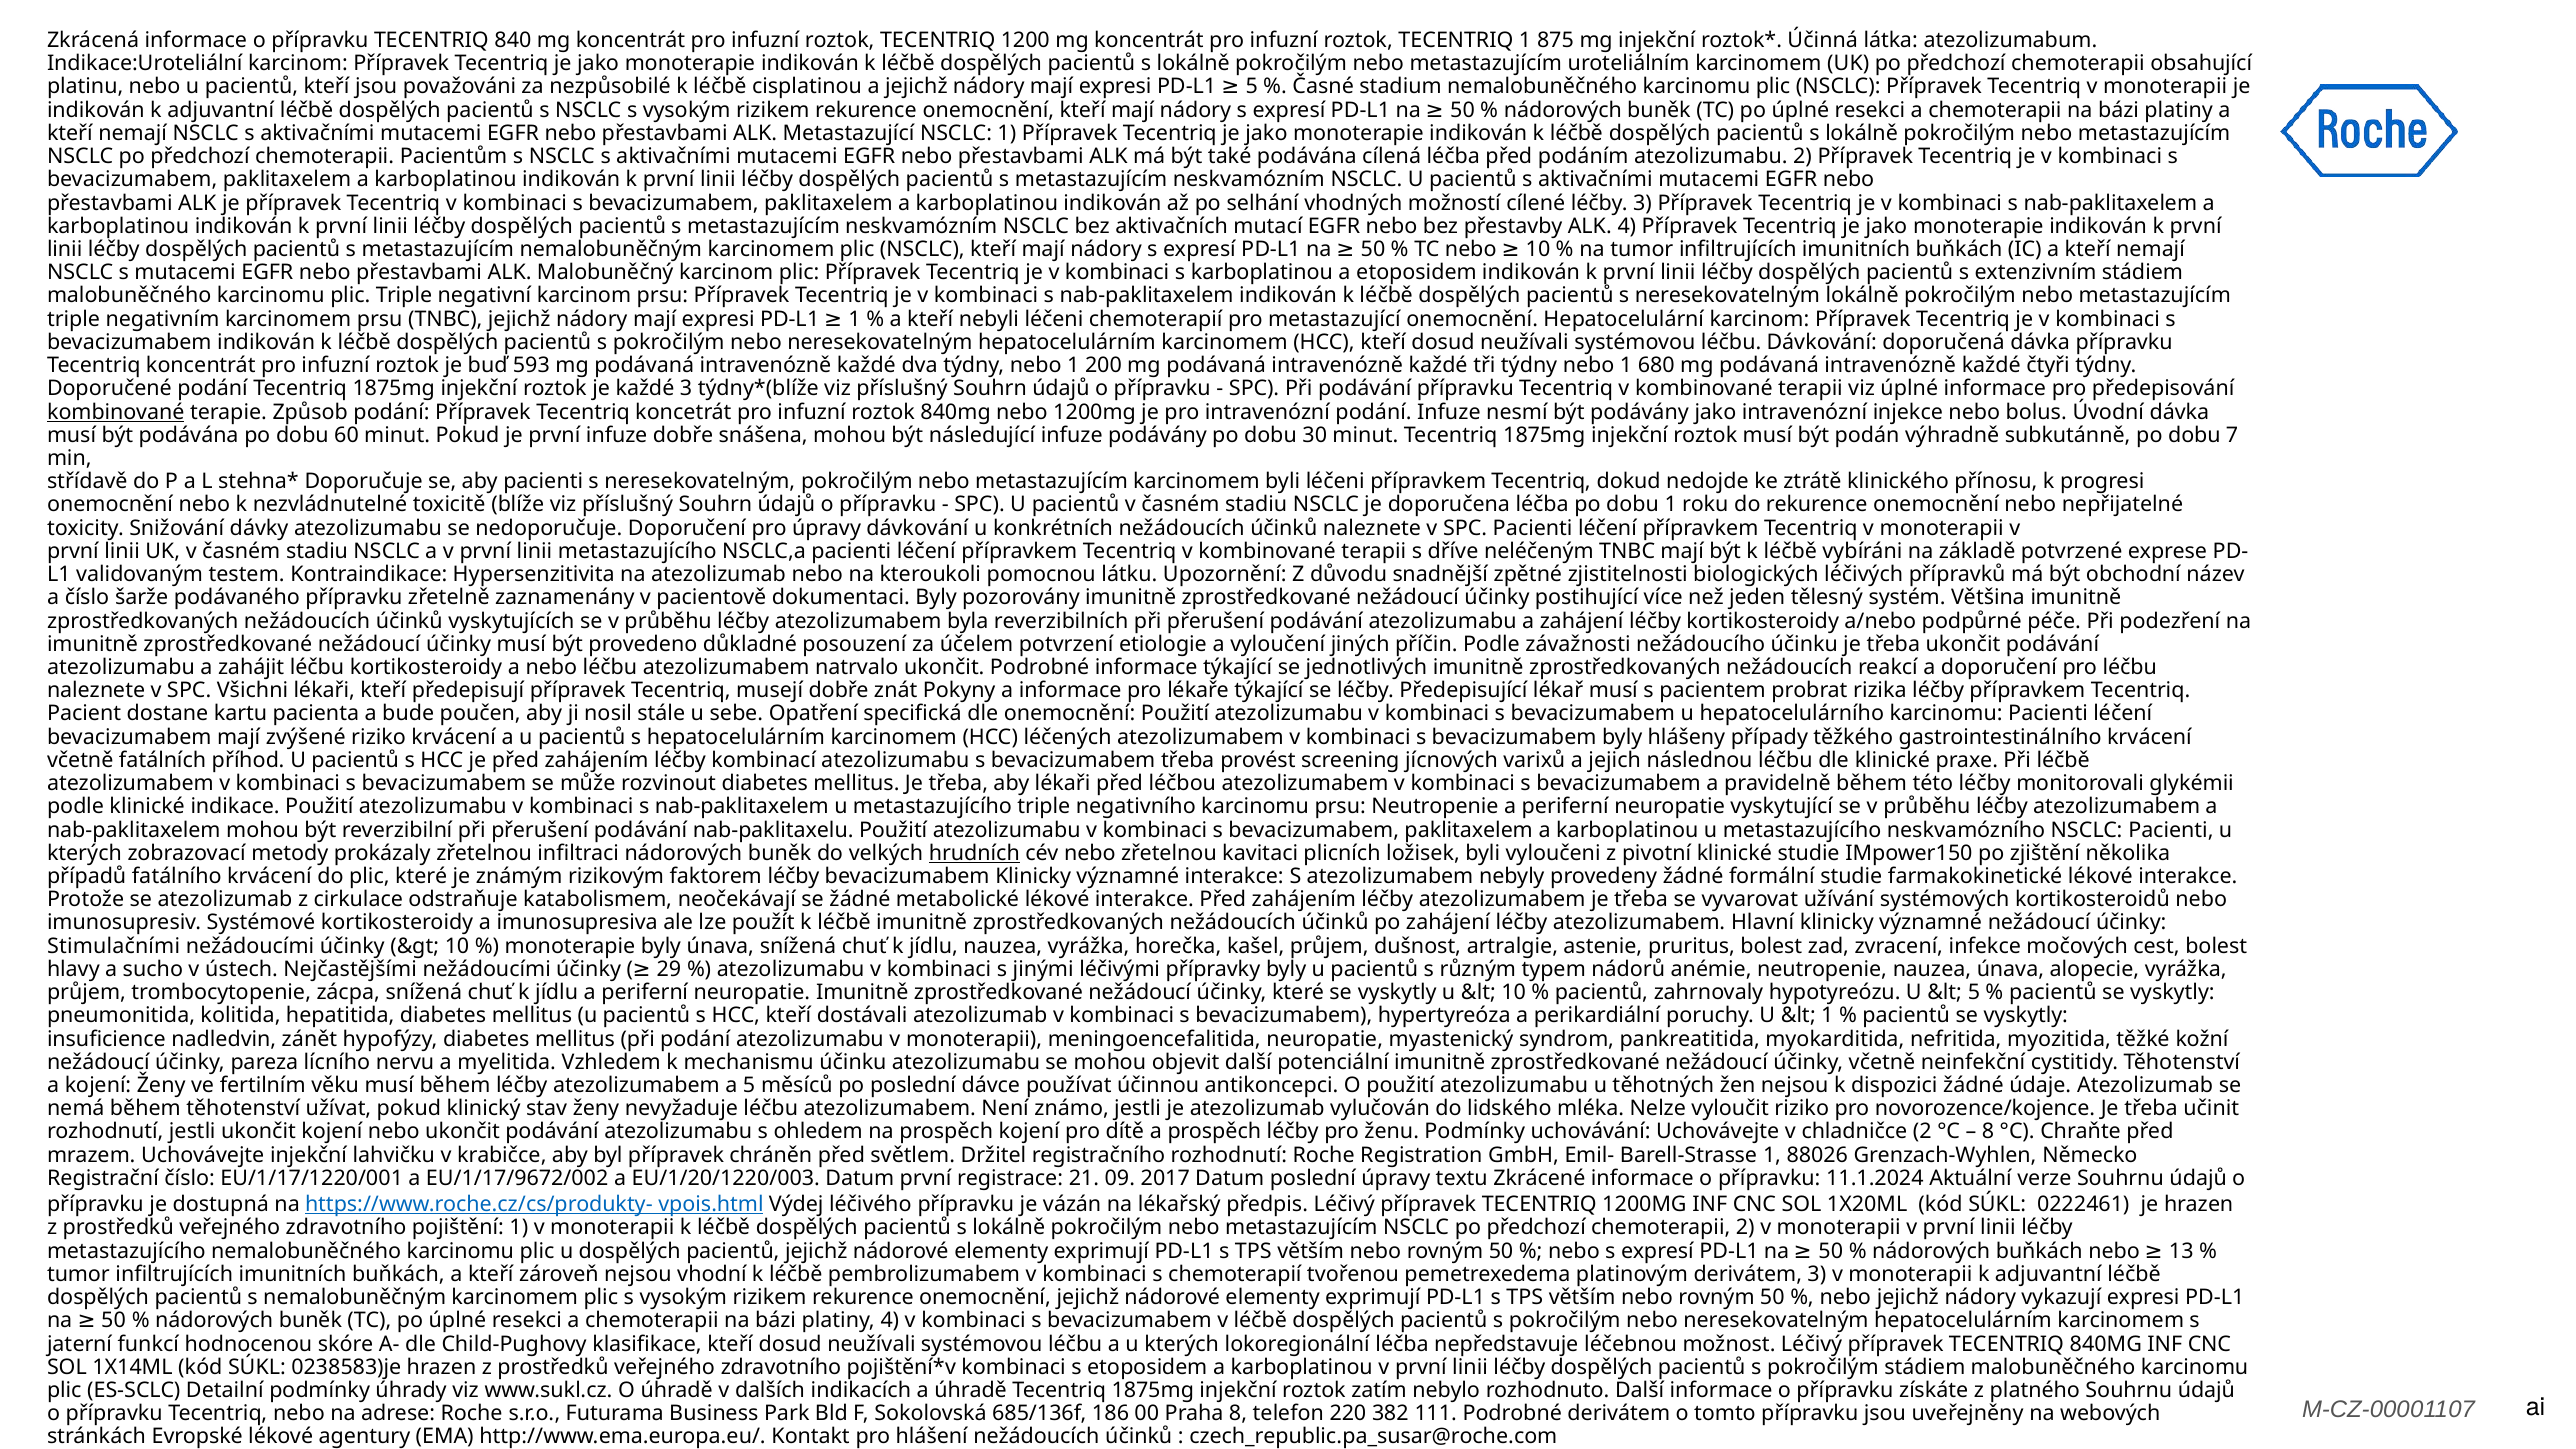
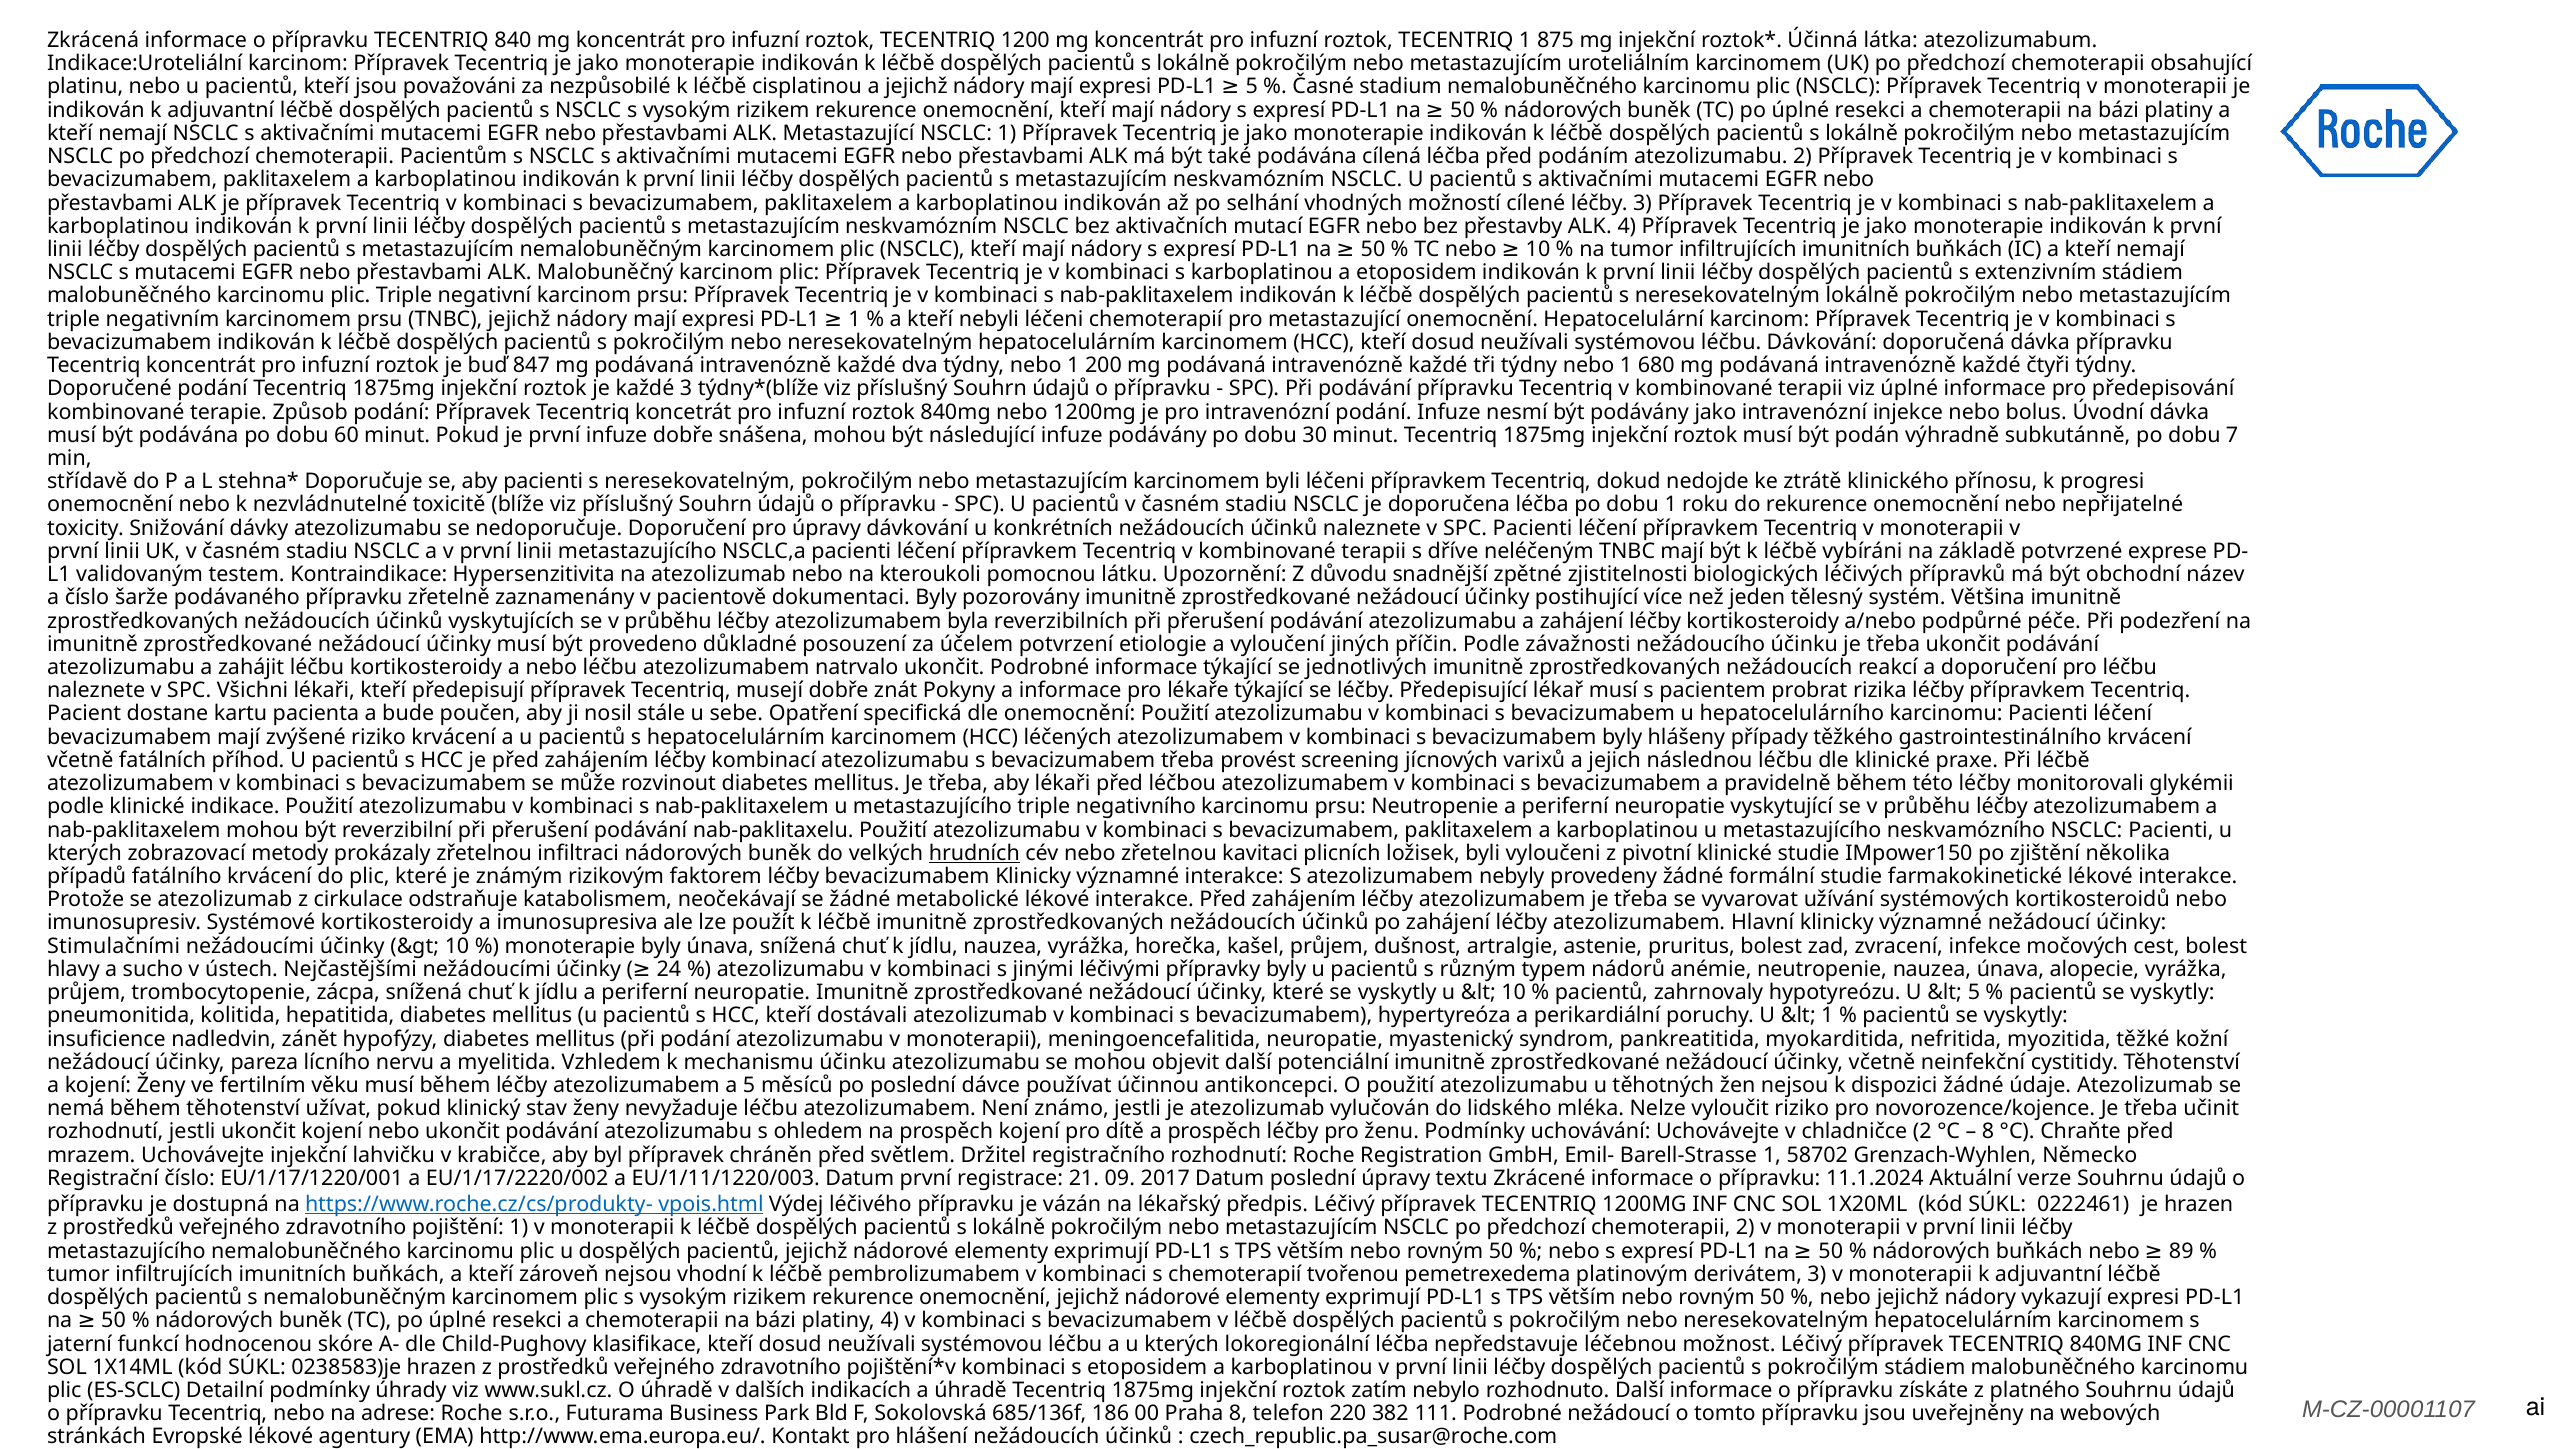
593: 593 -> 847
kombinované at (116, 412) underline: present -> none
29: 29 -> 24
88026: 88026 -> 58702
EU/1/17/9672/002: EU/1/17/9672/002 -> EU/1/17/2220/002
EU/1/20/1220/003: EU/1/20/1220/003 -> EU/1/11/1220/003
13: 13 -> 89
Podrobné derivátem: derivátem -> nežádoucí
